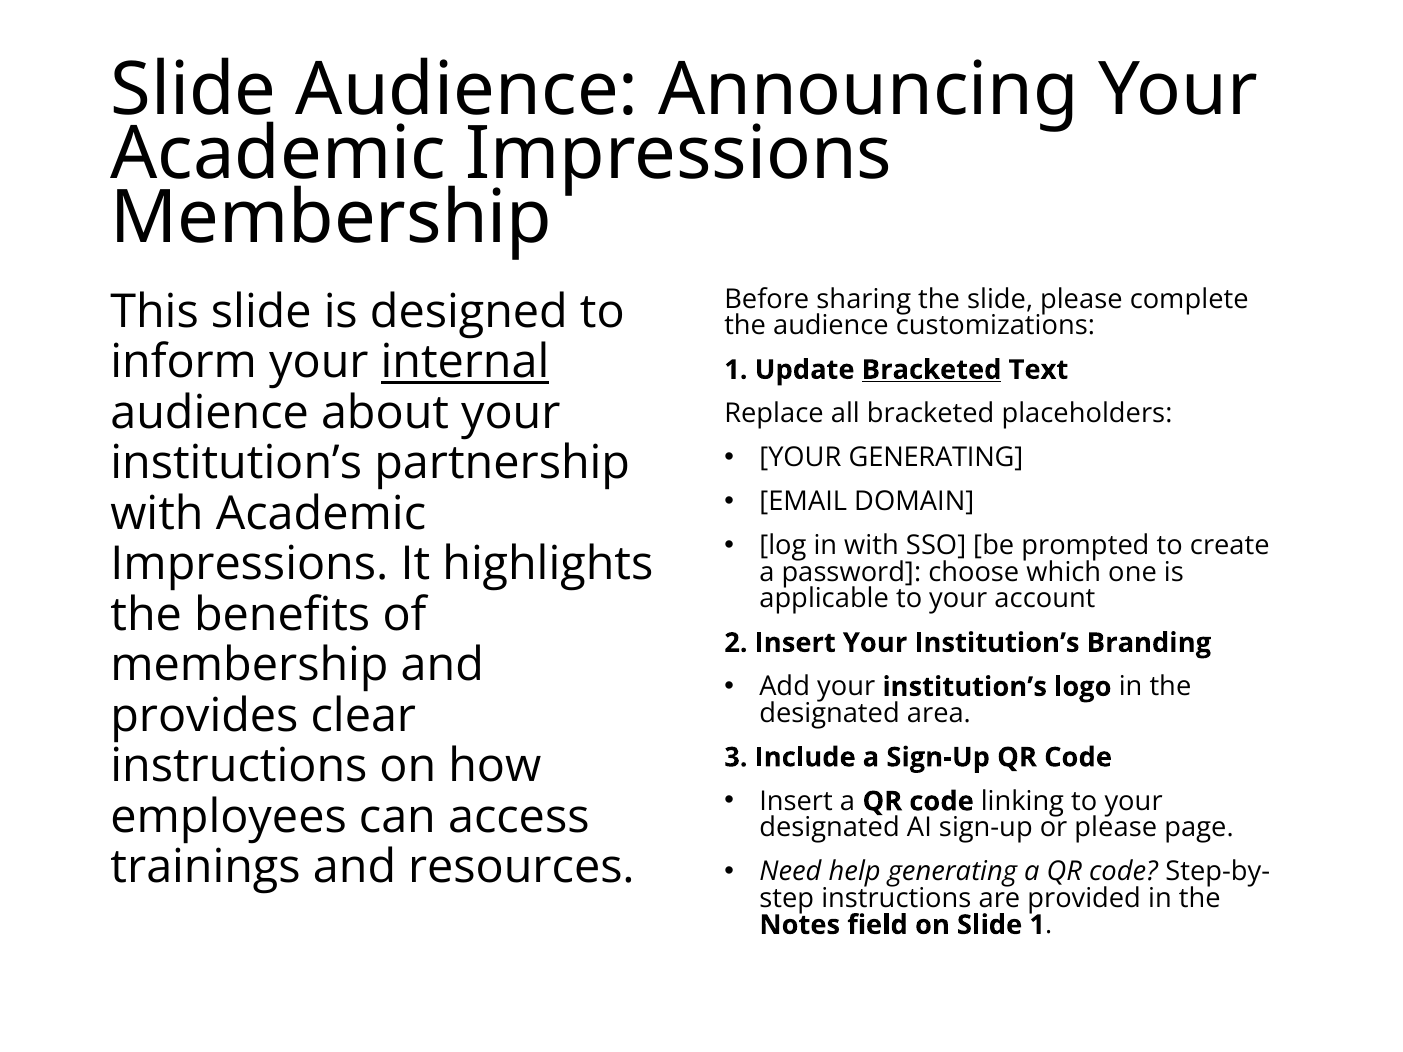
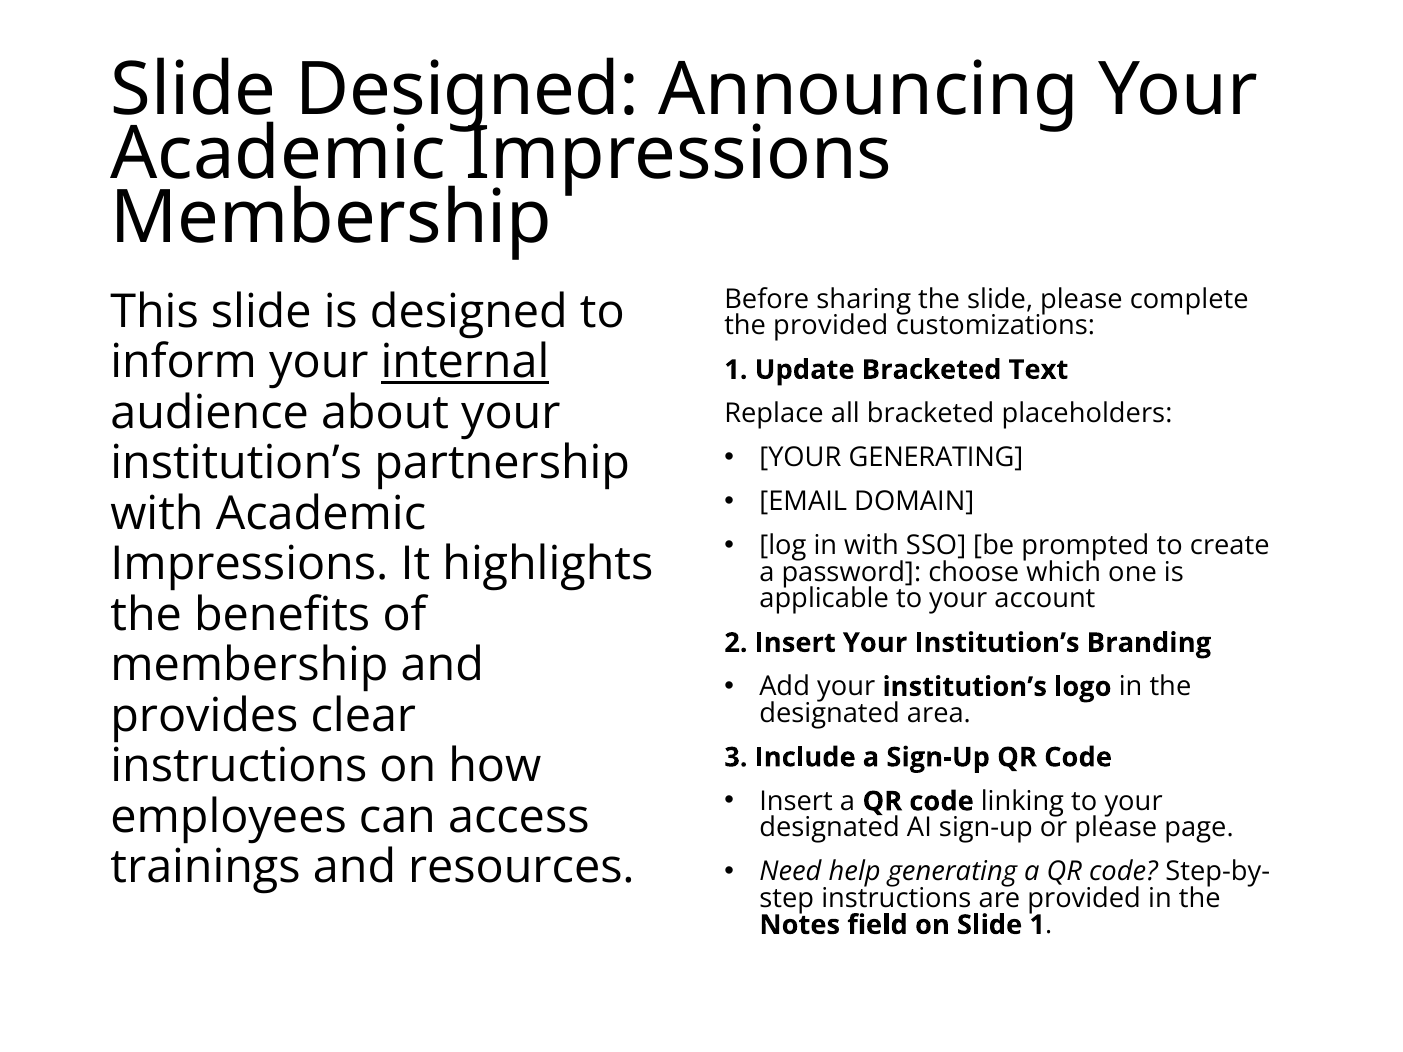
Slide Audience: Audience -> Designed
the audience: audience -> provided
Bracketed at (932, 370) underline: present -> none
